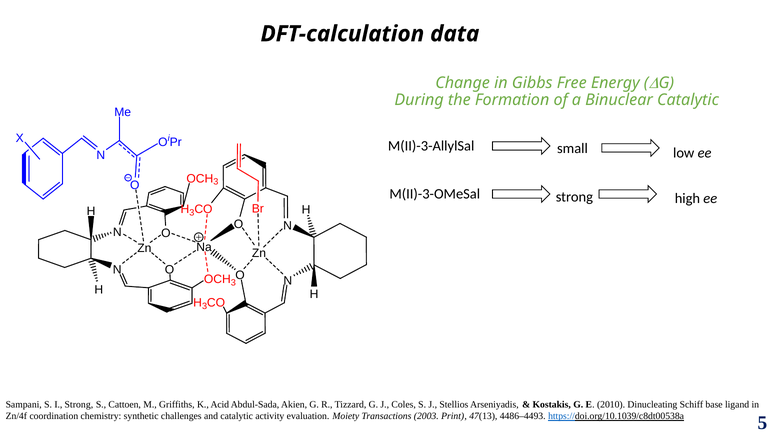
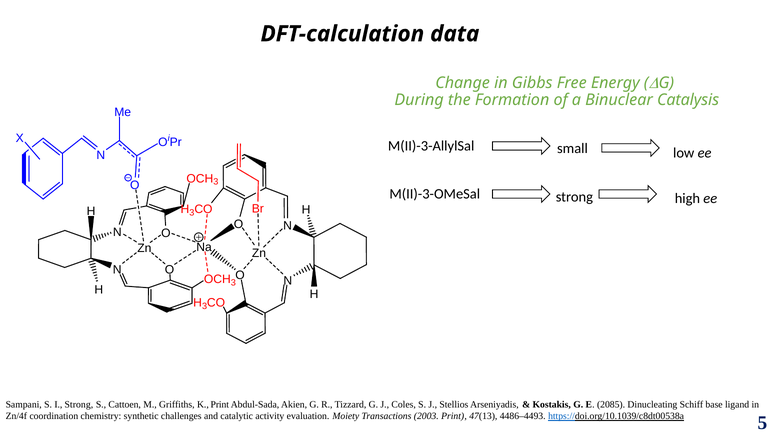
Binuclear Catalytic: Catalytic -> Catalysis
K Acid: Acid -> Print
2010: 2010 -> 2085
